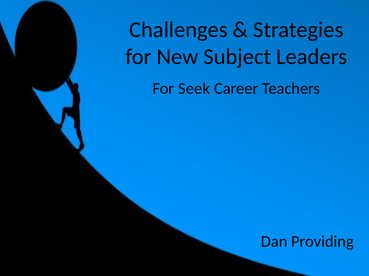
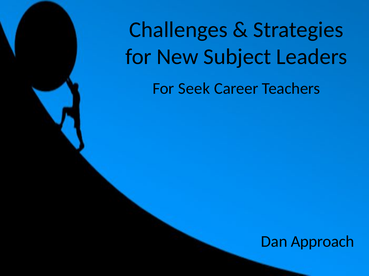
Providing: Providing -> Approach
